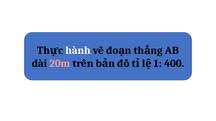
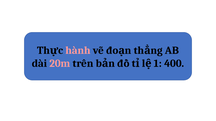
hành colour: white -> pink
